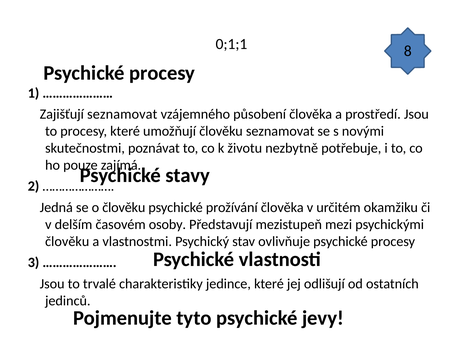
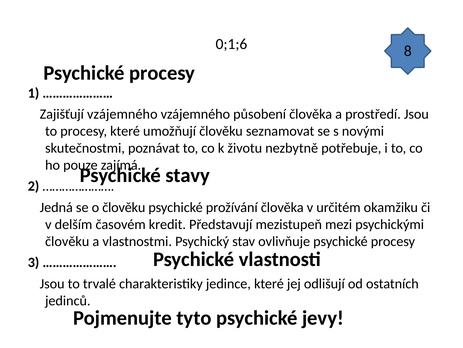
0;1;1: 0;1;1 -> 0;1;6
Zajišťují seznamovat: seznamovat -> vzájemného
osoby: osoby -> kredit
